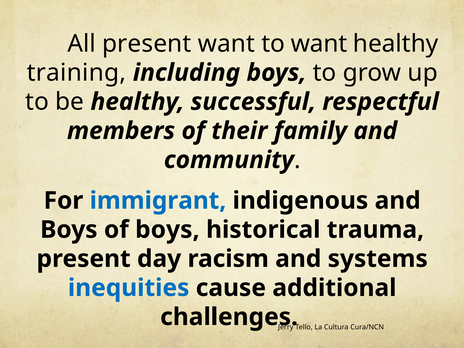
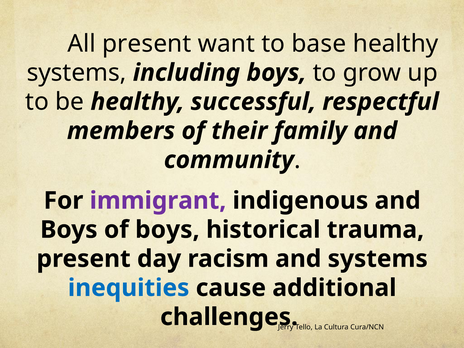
to want: want -> base
training at (76, 73): training -> systems
immigrant colour: blue -> purple
